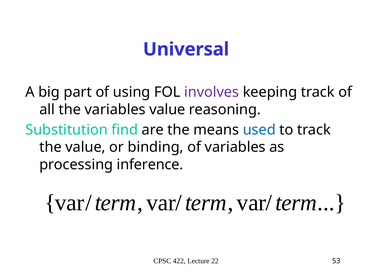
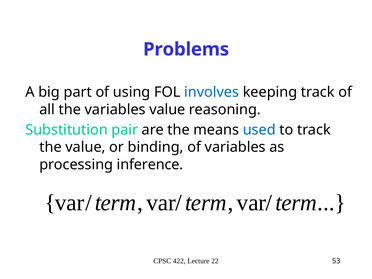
Universal: Universal -> Problems
involves colour: purple -> blue
find: find -> pair
